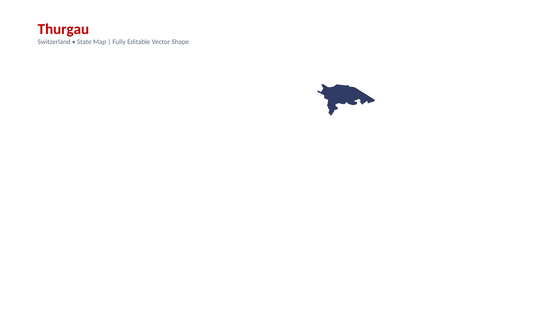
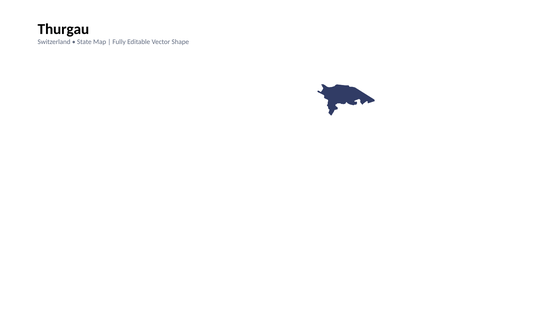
Thurgau colour: red -> black
